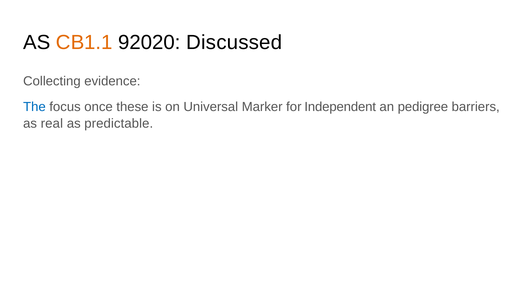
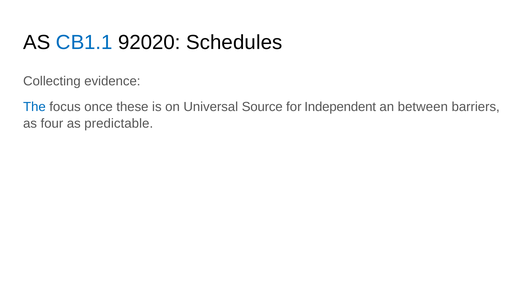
CB1.1 colour: orange -> blue
Discussed: Discussed -> Schedules
Marker: Marker -> Source
pedigree: pedigree -> between
real: real -> four
